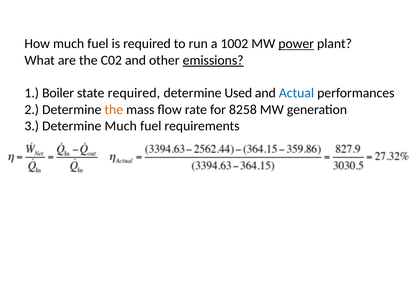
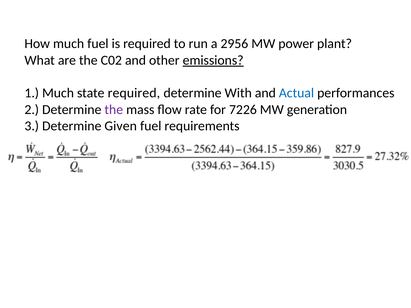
1002: 1002 -> 2956
power underline: present -> none
1 Boiler: Boiler -> Much
Used: Used -> With
the at (114, 110) colour: orange -> purple
8258: 8258 -> 7226
Determine Much: Much -> Given
